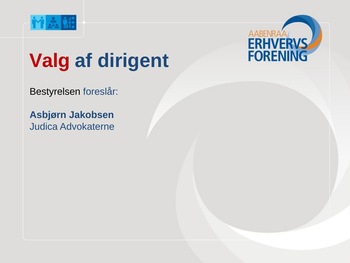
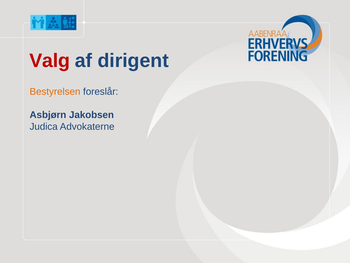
Bestyrelsen colour: black -> orange
